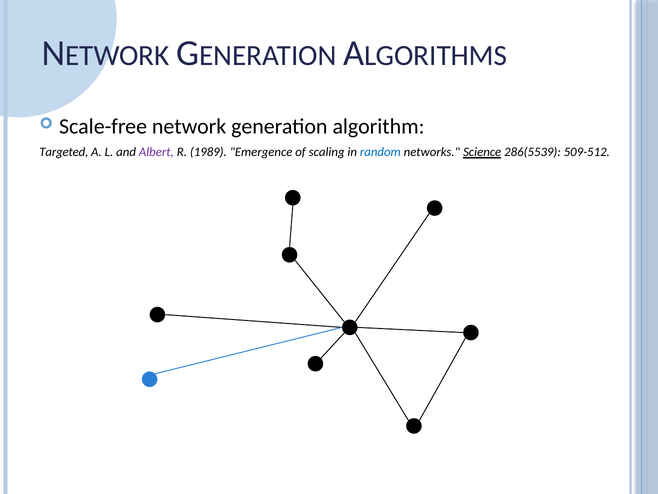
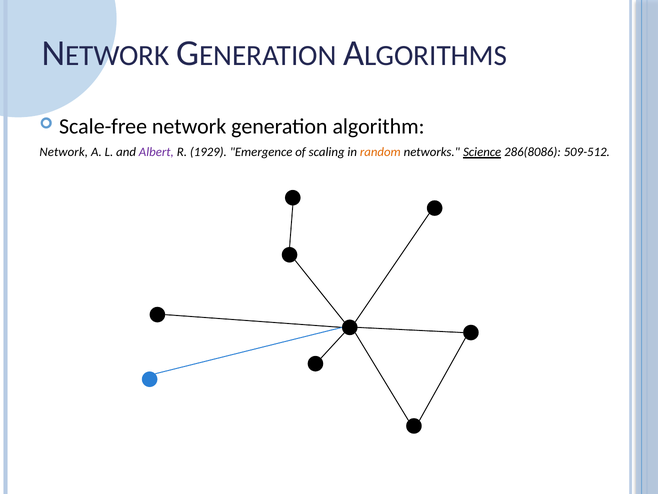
Targeted at (64, 152): Targeted -> Network
1989: 1989 -> 1929
random colour: blue -> orange
286(5539: 286(5539 -> 286(8086
